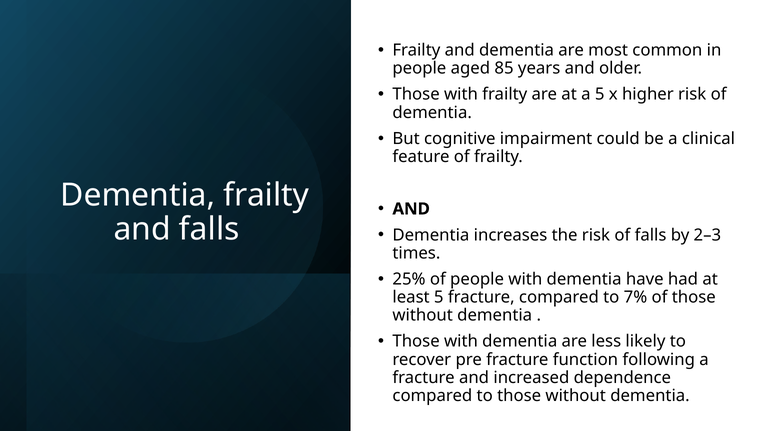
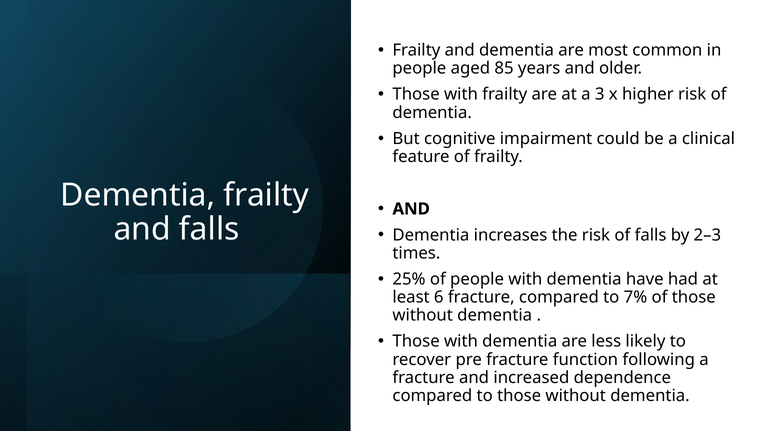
a 5: 5 -> 3
least 5: 5 -> 6
